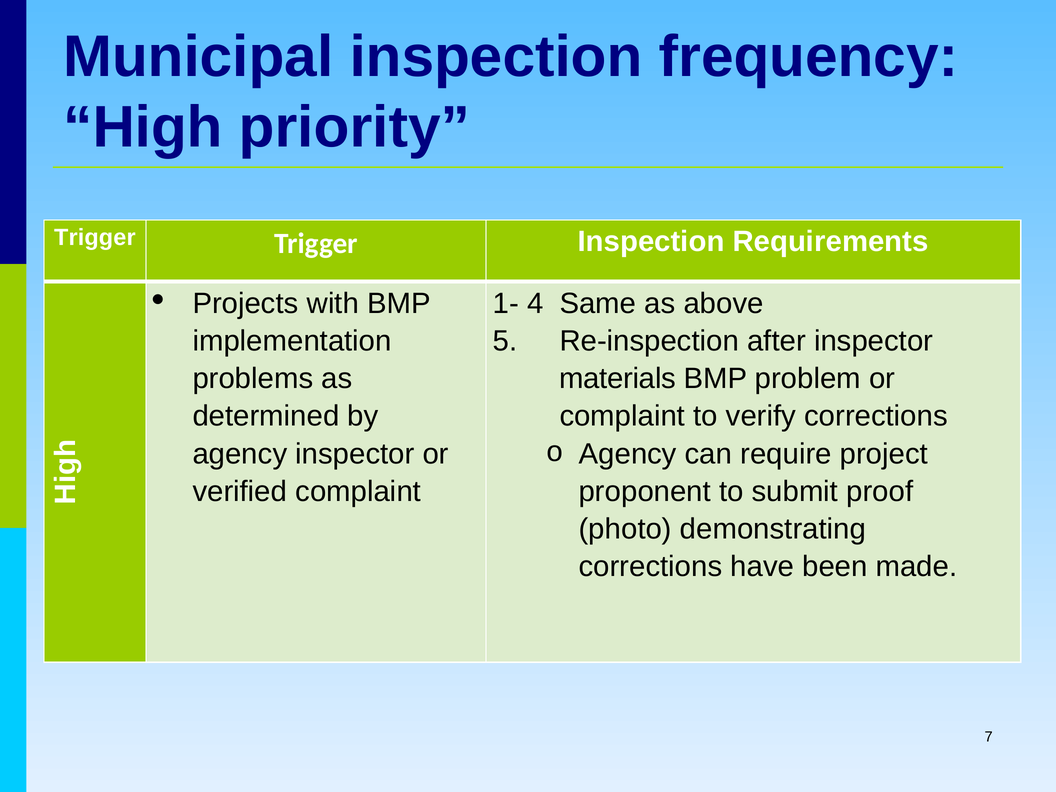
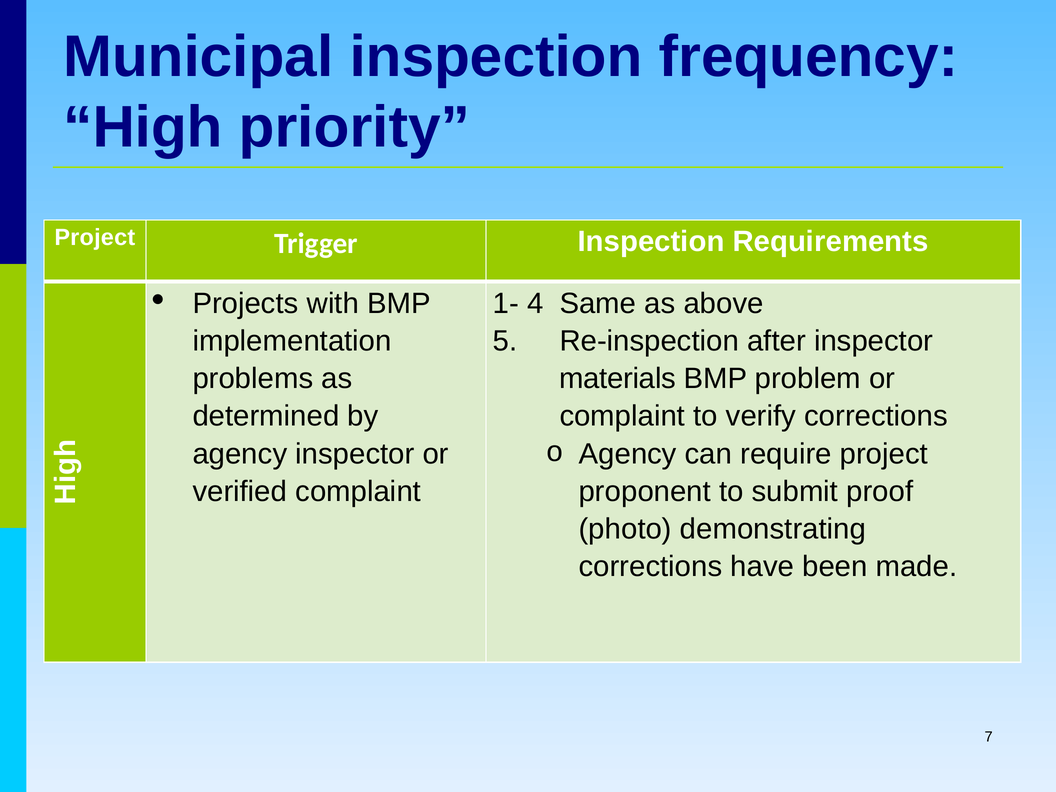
Trigger at (95, 237): Trigger -> Project
